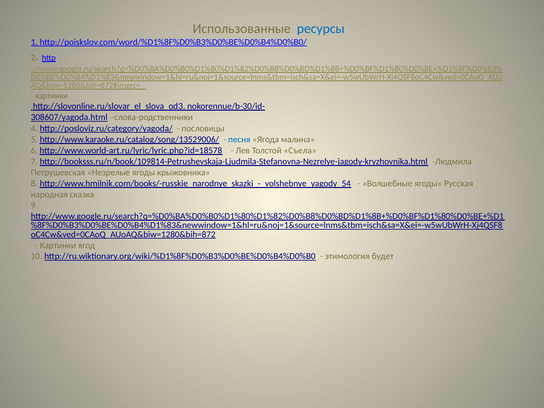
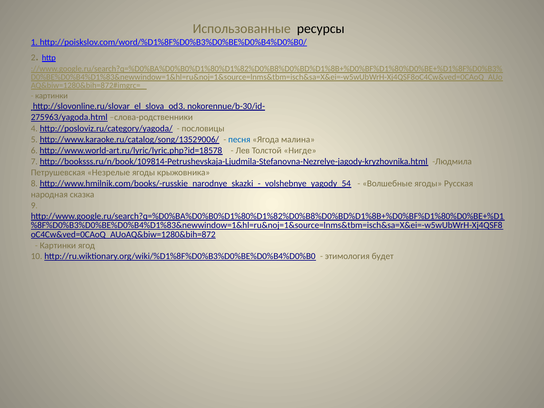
ресурсы colour: blue -> black
308607/yagoda.html: 308607/yagoda.html -> 275963/yagoda.html
Съела: Съела -> Нигде
